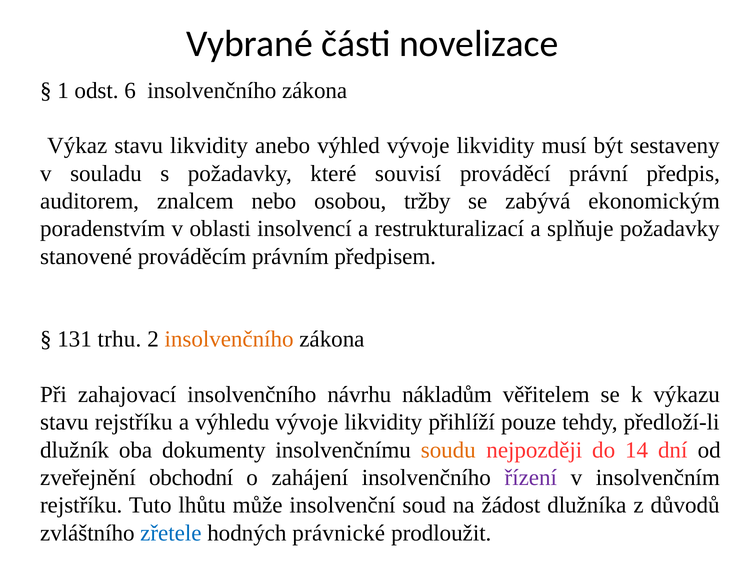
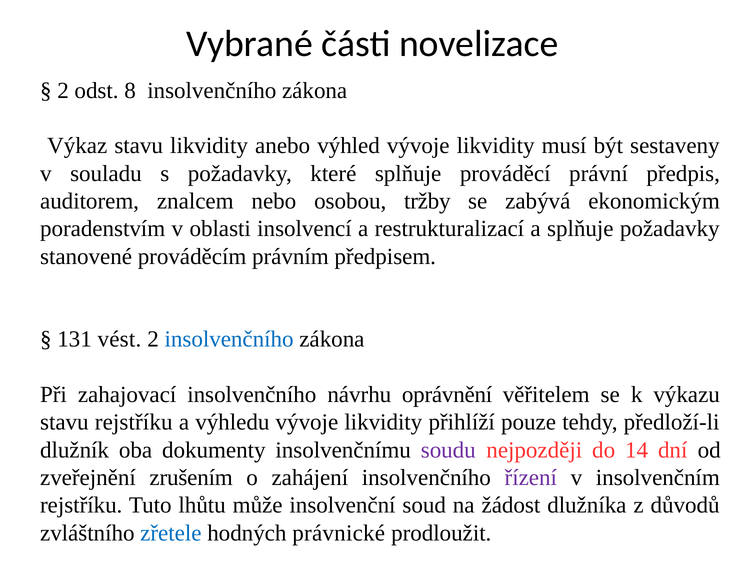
1 at (63, 90): 1 -> 2
6: 6 -> 8
které souvisí: souvisí -> splňuje
trhu: trhu -> vést
insolvenčního at (229, 340) colour: orange -> blue
nákladům: nákladům -> oprávnění
soudu colour: orange -> purple
obchodní: obchodní -> zrušením
